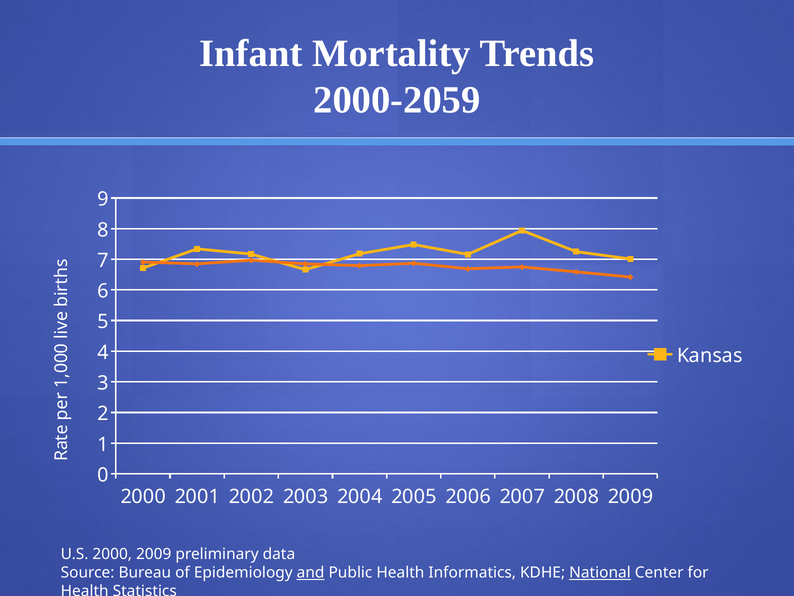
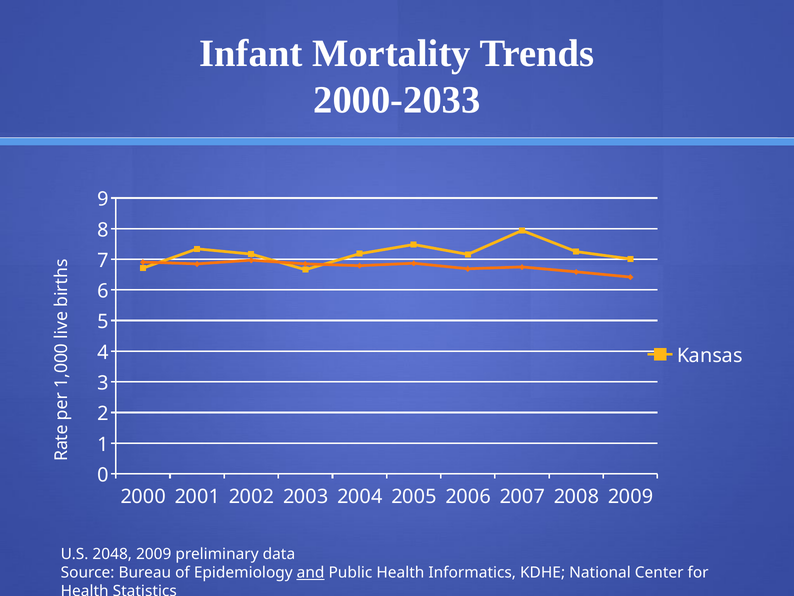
2000-2059: 2000-2059 -> 2000-2033
U.S 2000: 2000 -> 2048
National underline: present -> none
